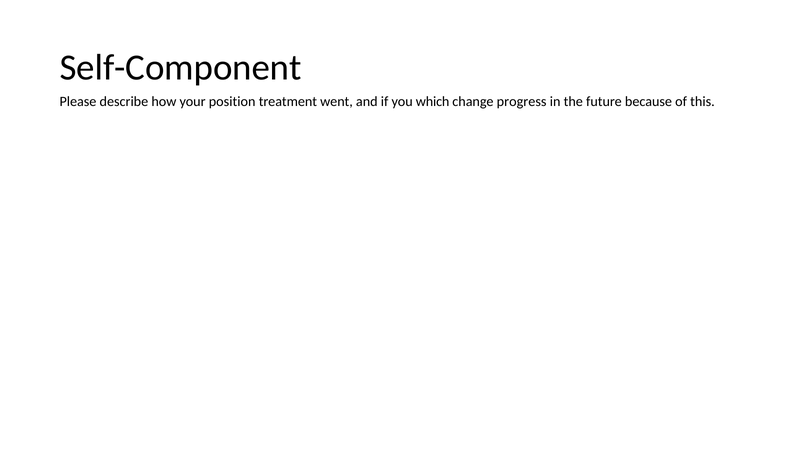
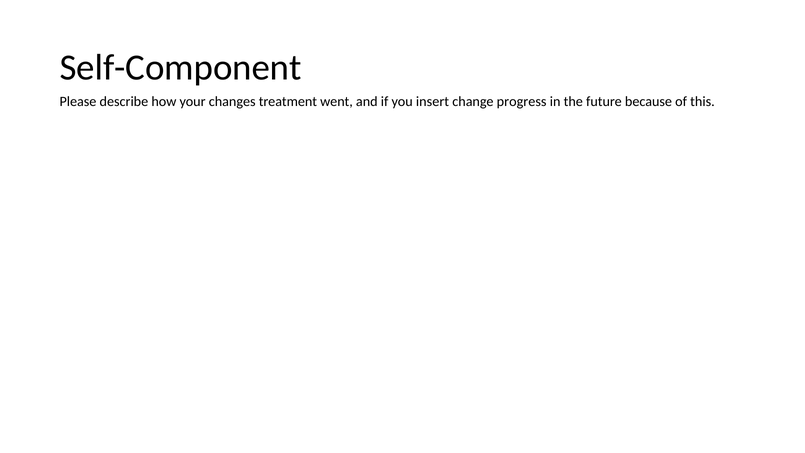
position: position -> changes
which: which -> insert
